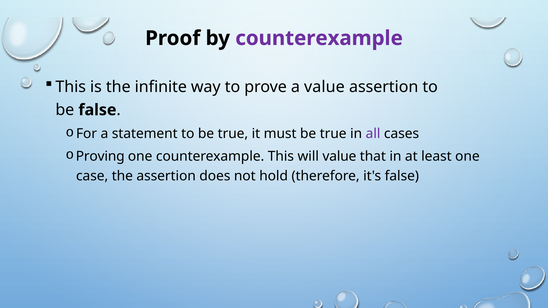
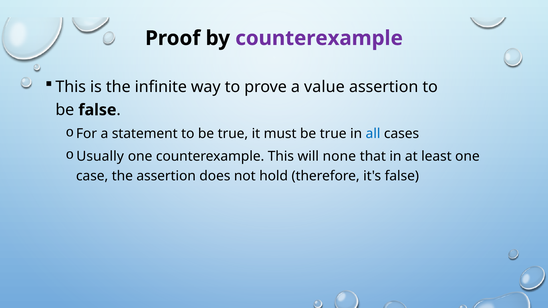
all colour: purple -> blue
Proving: Proving -> Usually
will value: value -> none
